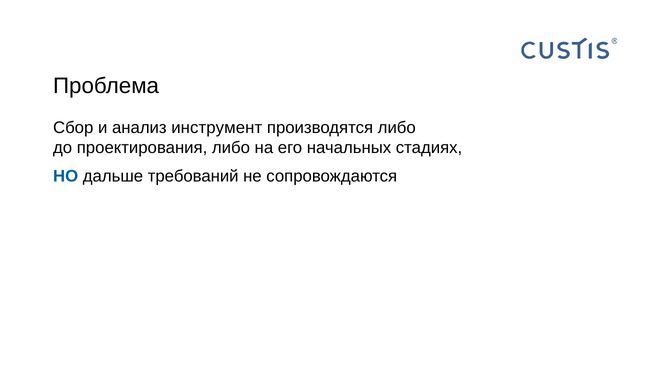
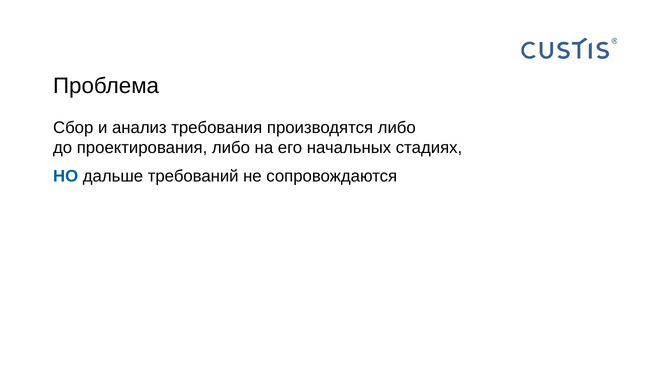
инструмент: инструмент -> требования
